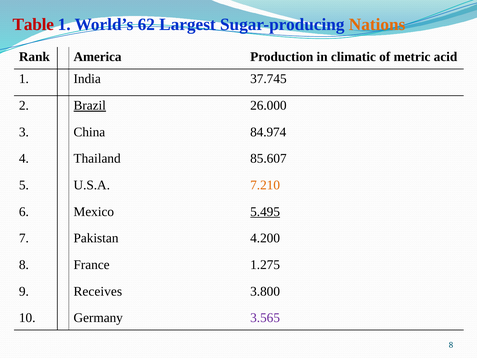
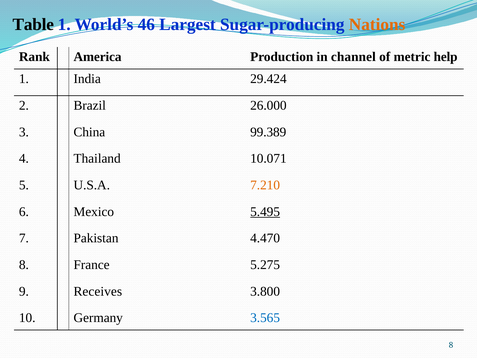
Table colour: red -> black
62: 62 -> 46
climatic: climatic -> channel
acid: acid -> help
37.745: 37.745 -> 29.424
Brazil underline: present -> none
84.974: 84.974 -> 99.389
85.607: 85.607 -> 10.071
4.200: 4.200 -> 4.470
1.275: 1.275 -> 5.275
3.565 colour: purple -> blue
